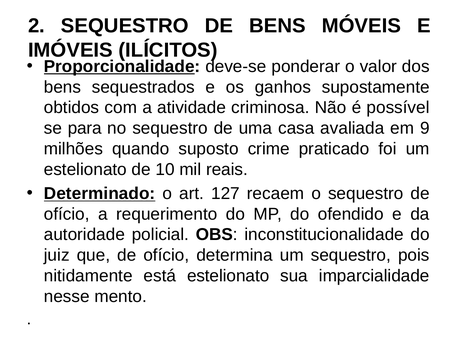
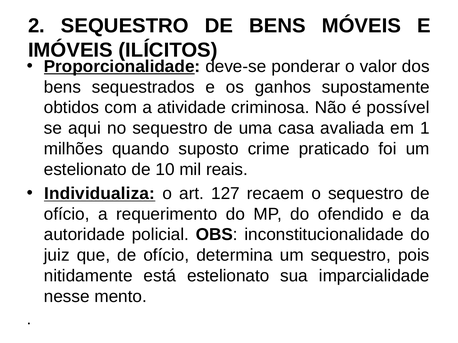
para: para -> aqui
9: 9 -> 1
Determinado: Determinado -> Individualiza
